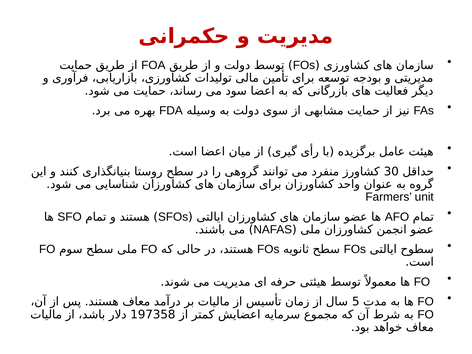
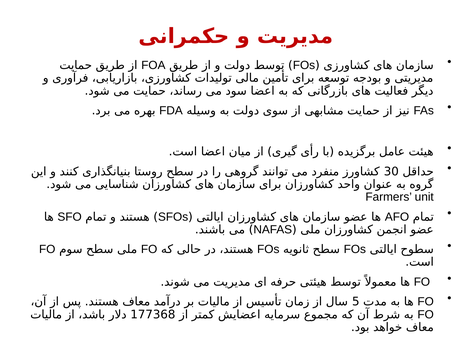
197358: 197358 -> 177368
